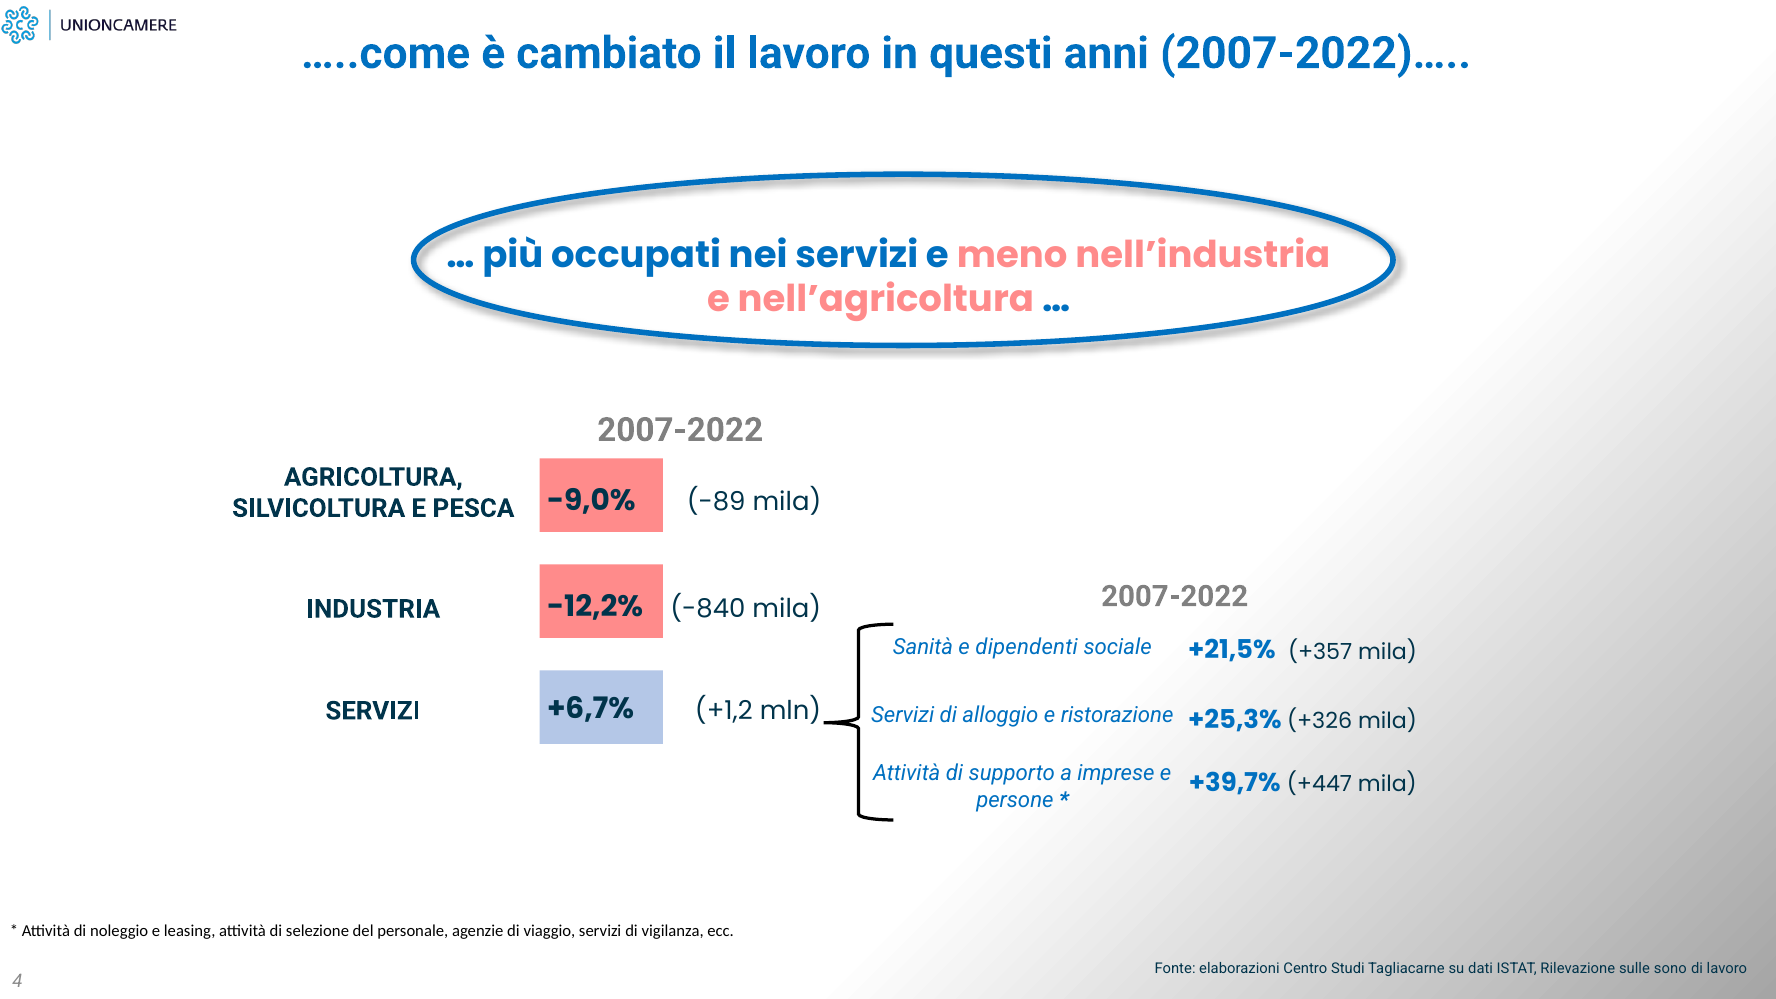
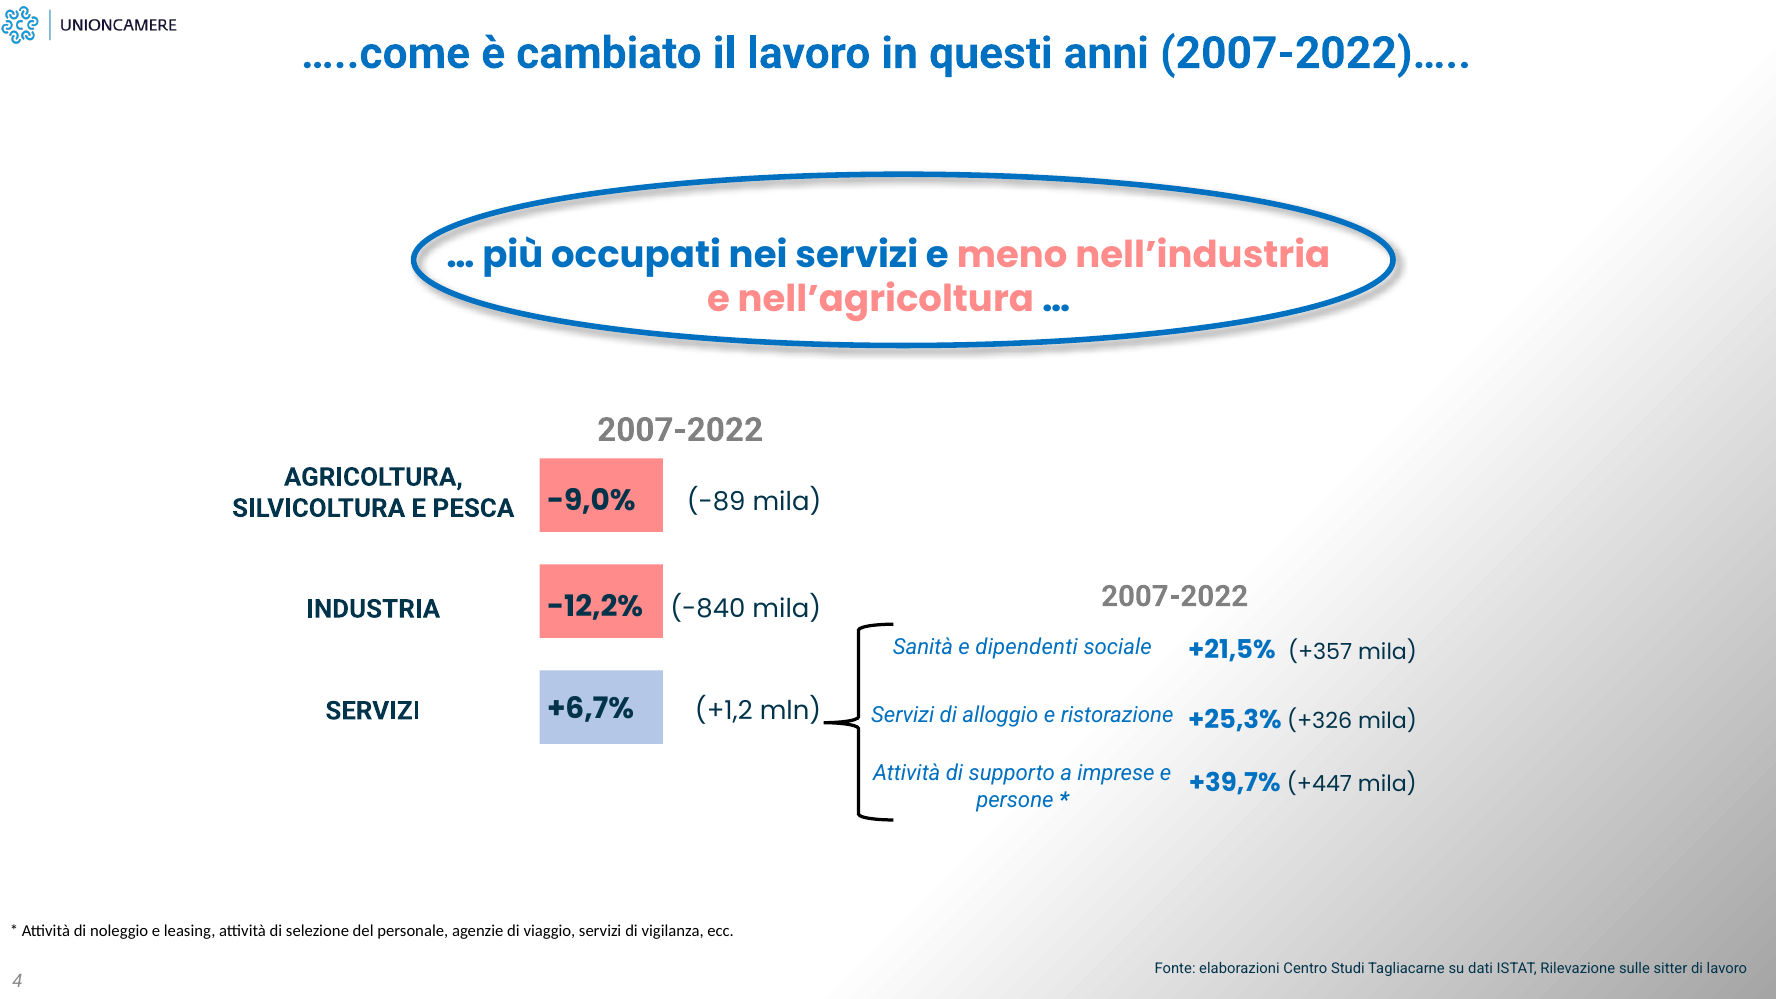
sono: sono -> sitter
